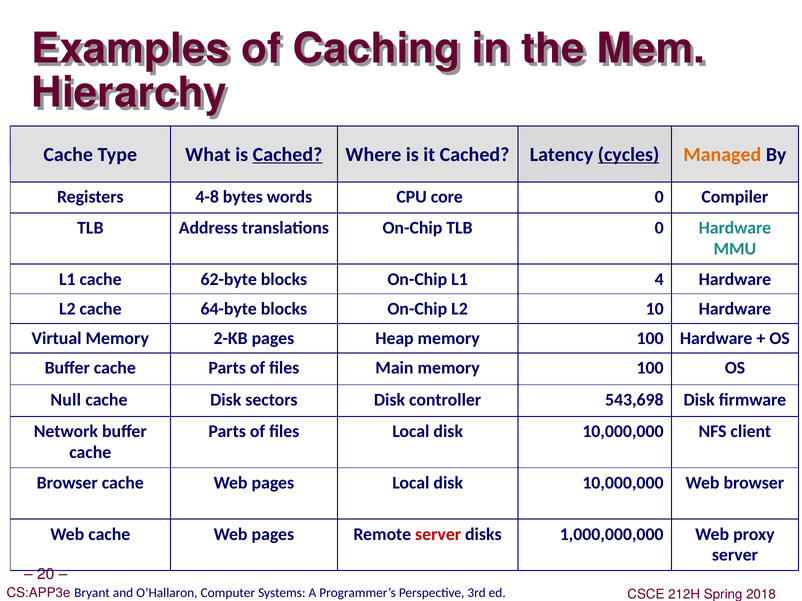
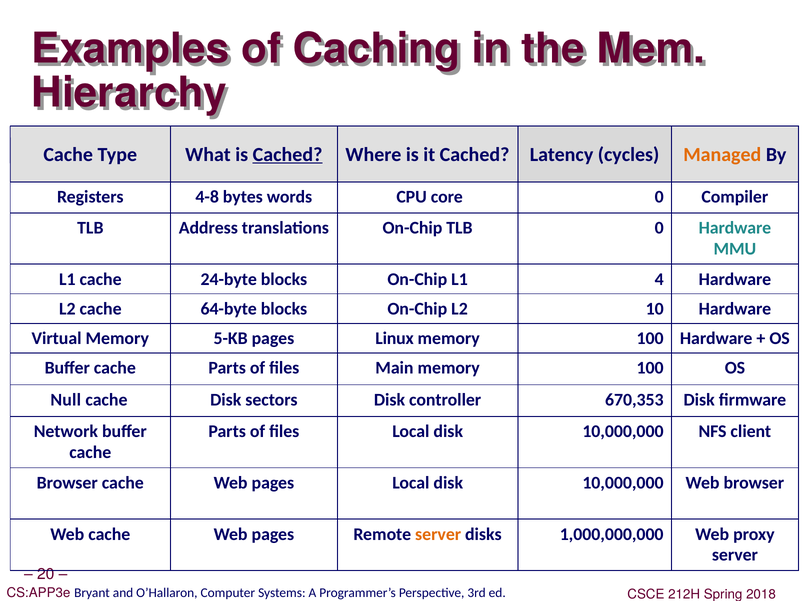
cycles underline: present -> none
62-byte: 62-byte -> 24-byte
2-KB: 2-KB -> 5-KB
Heap: Heap -> Linux
543,698: 543,698 -> 670,353
server at (438, 534) colour: red -> orange
